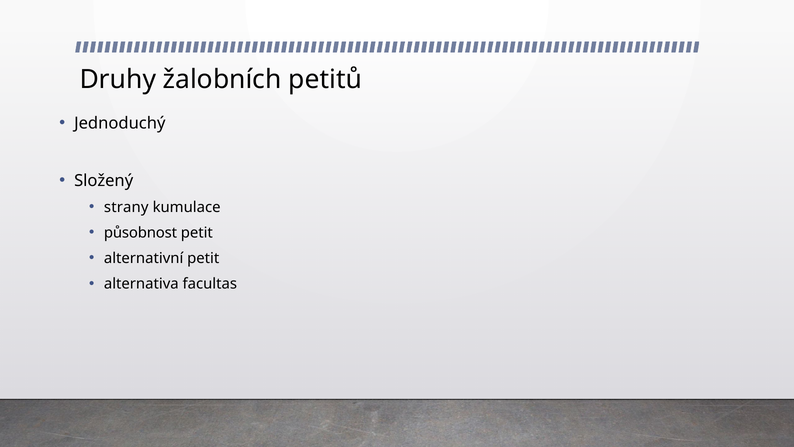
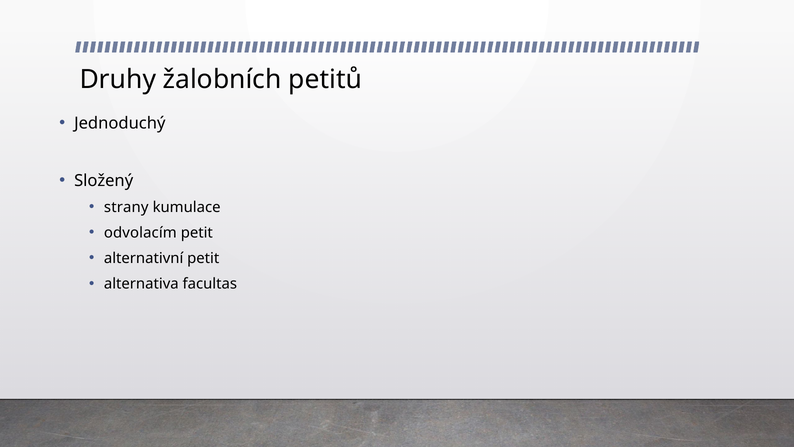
působnost: působnost -> odvolacím
